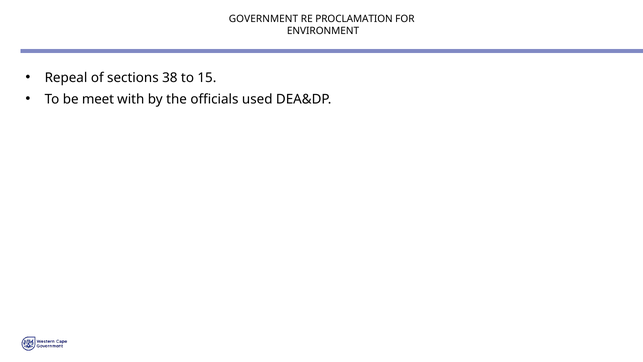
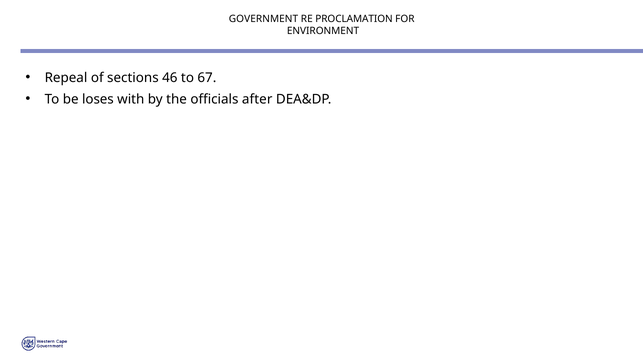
38: 38 -> 46
15: 15 -> 67
meet: meet -> loses
used: used -> after
